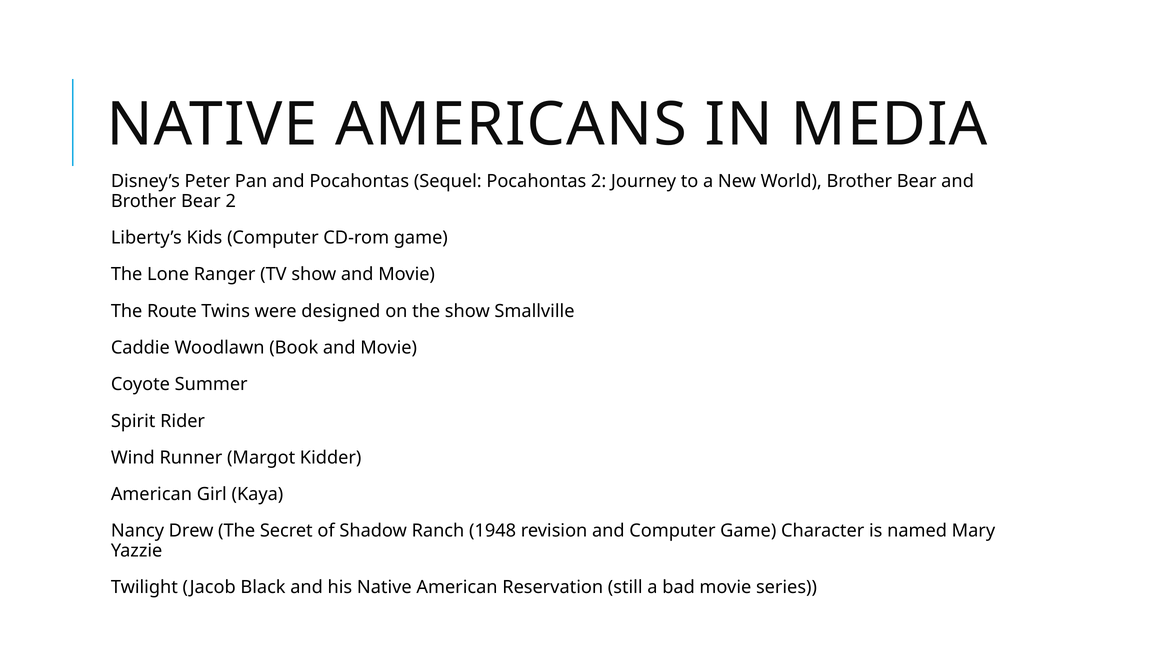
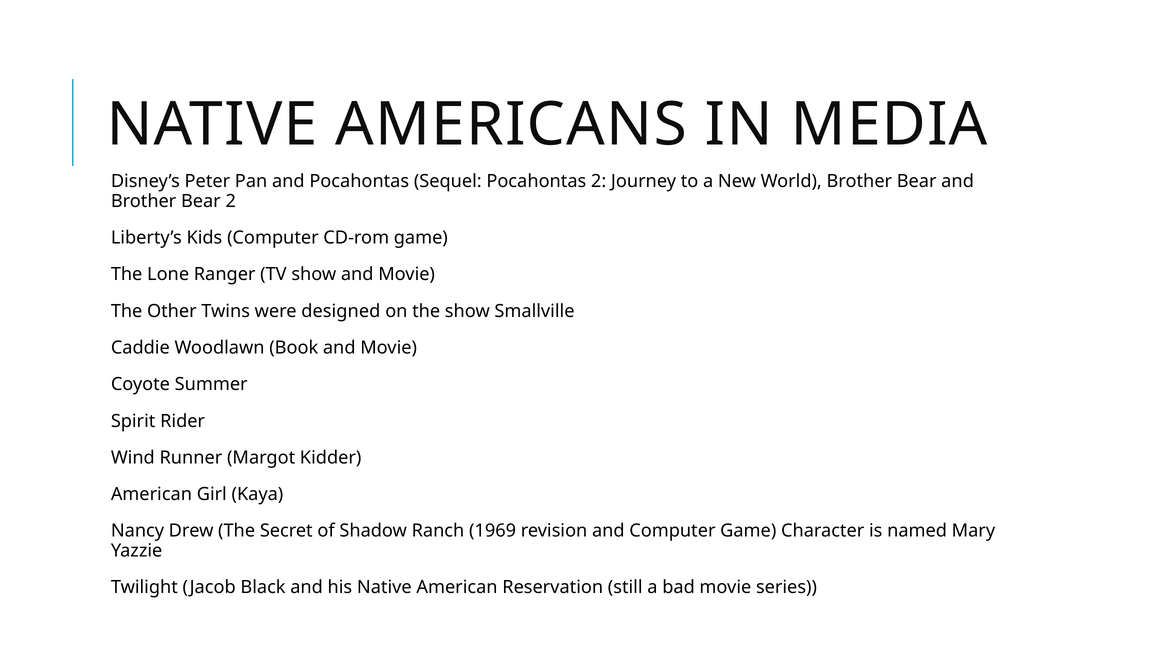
Route: Route -> Other
1948: 1948 -> 1969
